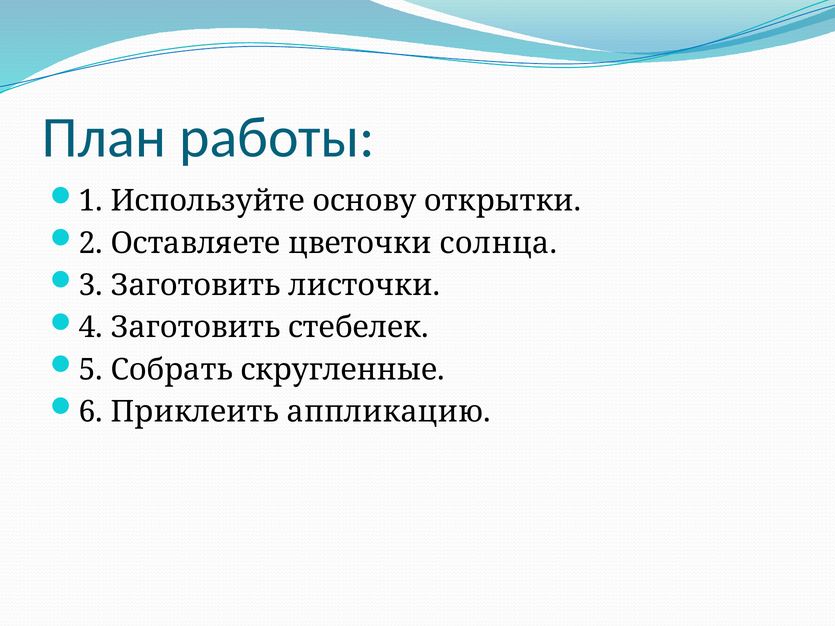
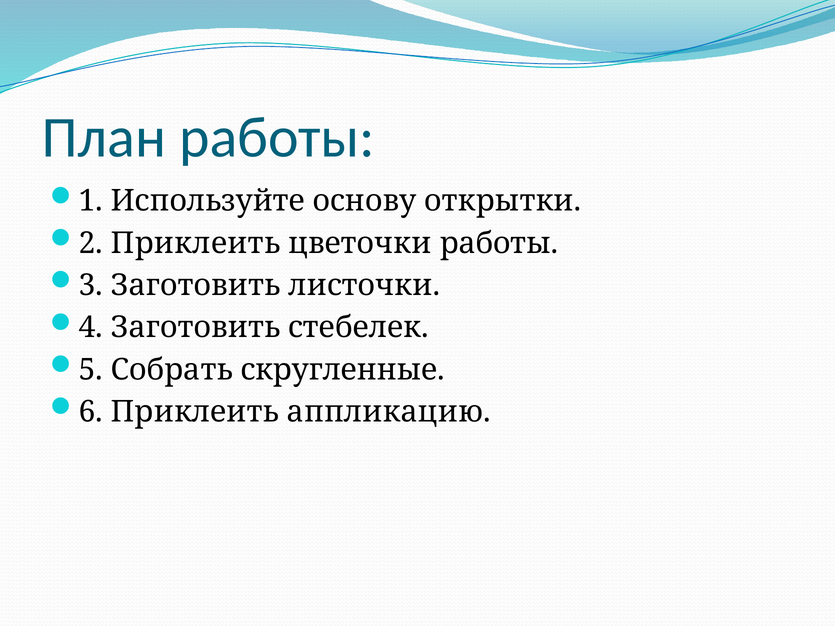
2 Оставляете: Оставляете -> Приклеить
цветочки солнца: солнца -> работы
